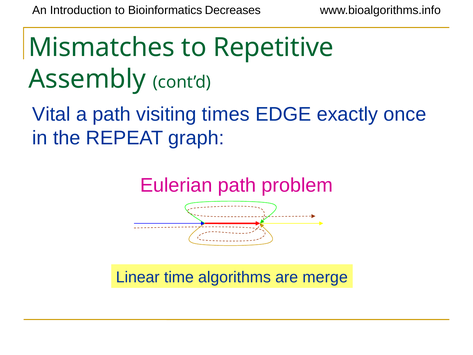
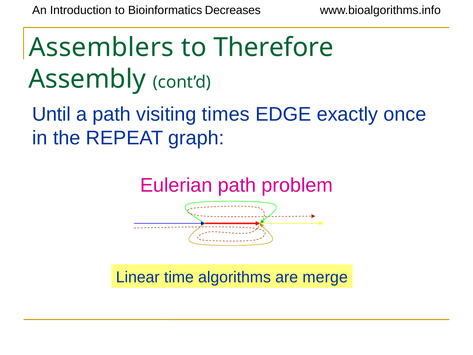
Mismatches: Mismatches -> Assemblers
Repetitive: Repetitive -> Therefore
Vital: Vital -> Until
